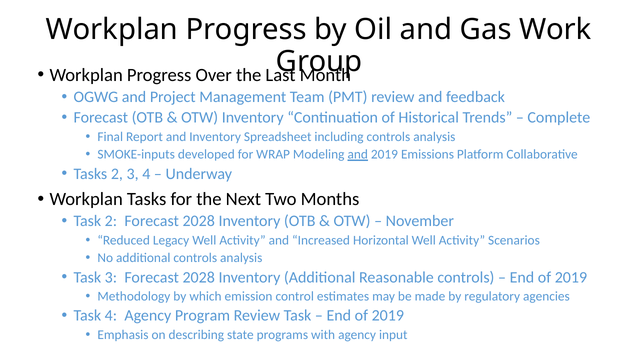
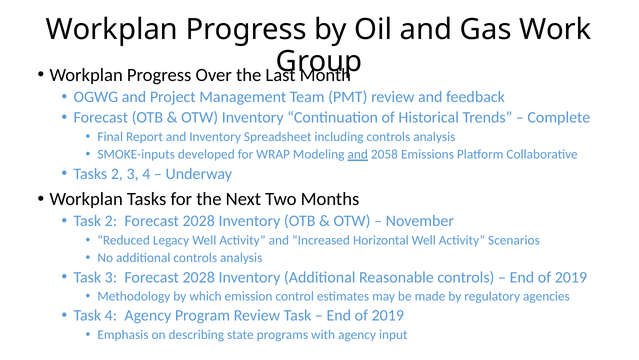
and 2019: 2019 -> 2058
